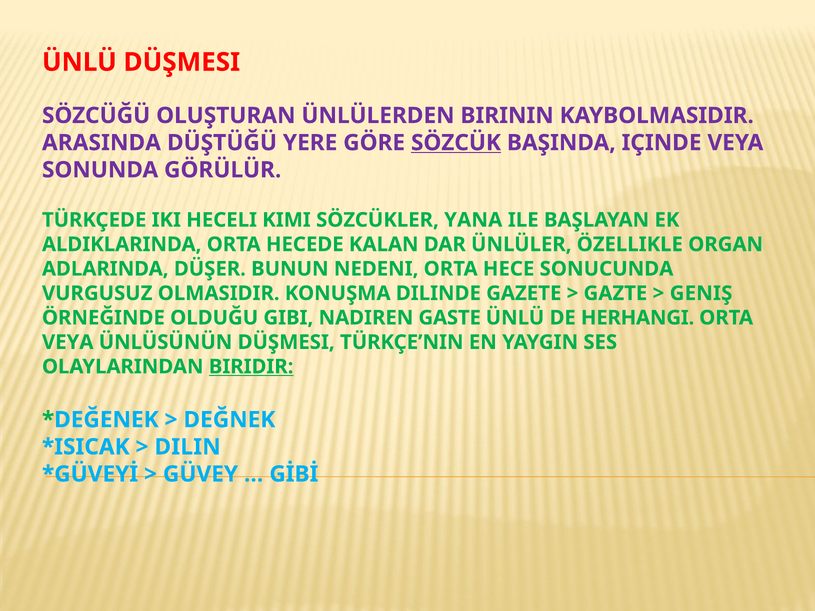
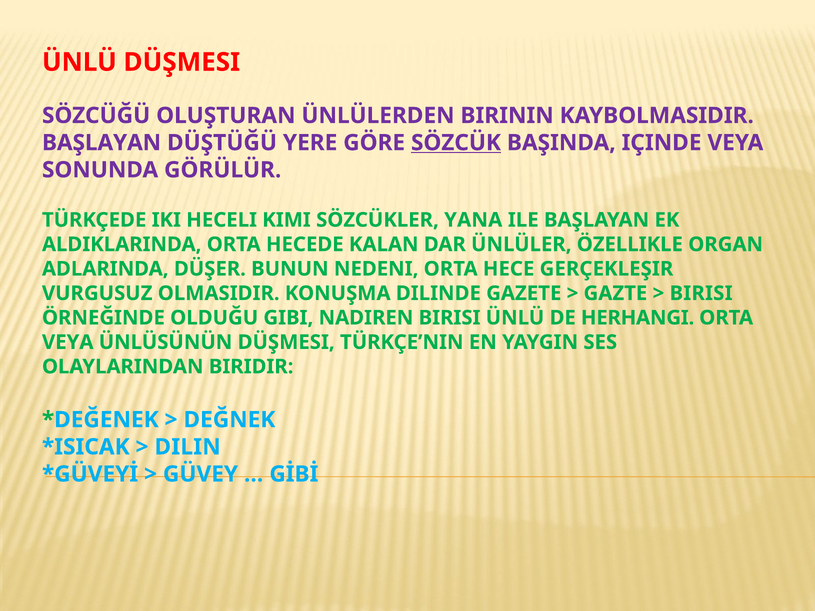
ARASINDA at (101, 143): ARASINDA -> BAŞLAYAN
SONUCUNDA: SONUCUNDA -> GERÇEKLEŞIR
GENIŞ at (701, 293): GENIŞ -> BIRISI
NADIREN GASTE: GASTE -> BIRISI
BIRIDIR underline: present -> none
